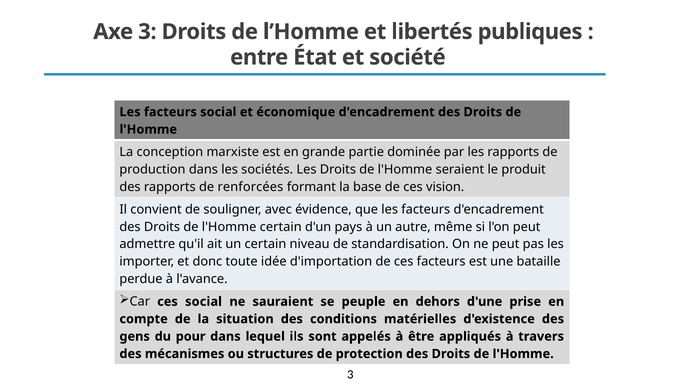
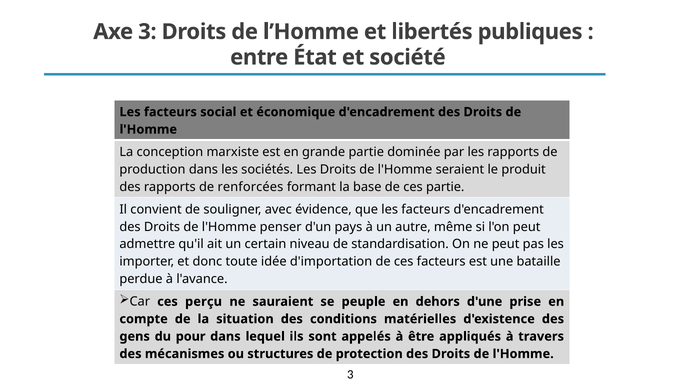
ces vision: vision -> partie
l'Homme certain: certain -> penser
ces social: social -> perçu
